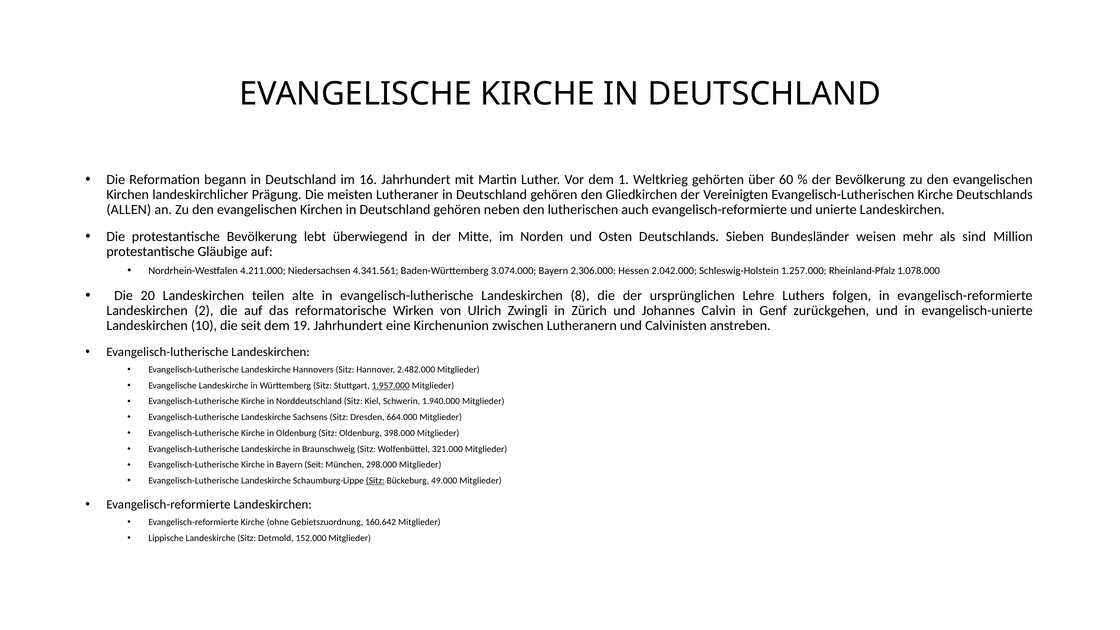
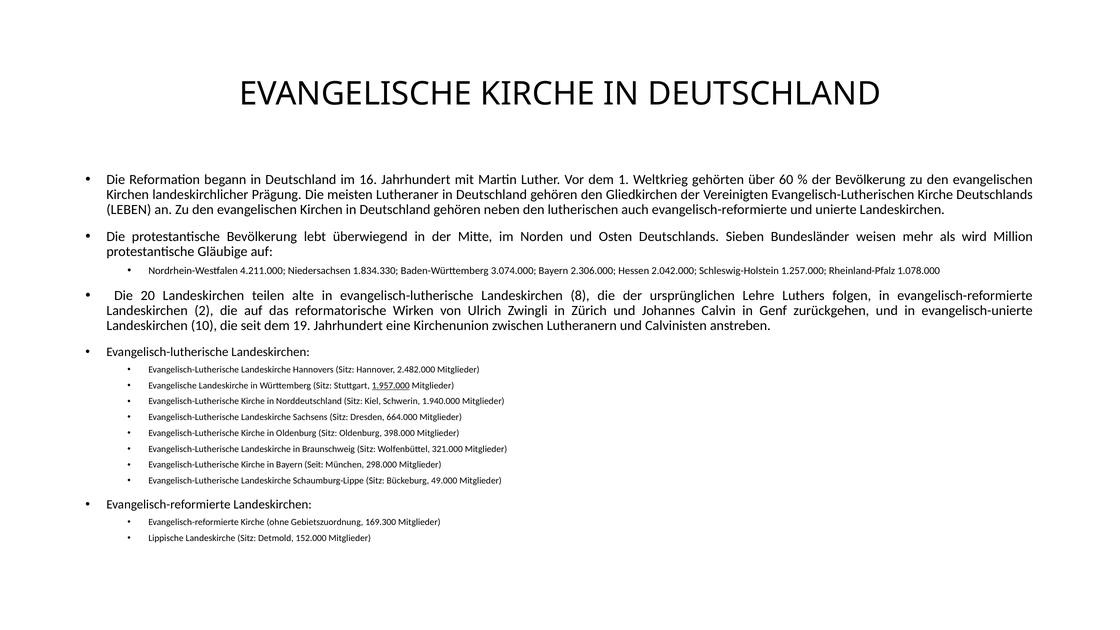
ALLEN: ALLEN -> LEBEN
sind: sind -> wird
4.341.561: 4.341.561 -> 1.834.330
Sitz at (375, 481) underline: present -> none
160.642: 160.642 -> 169.300
